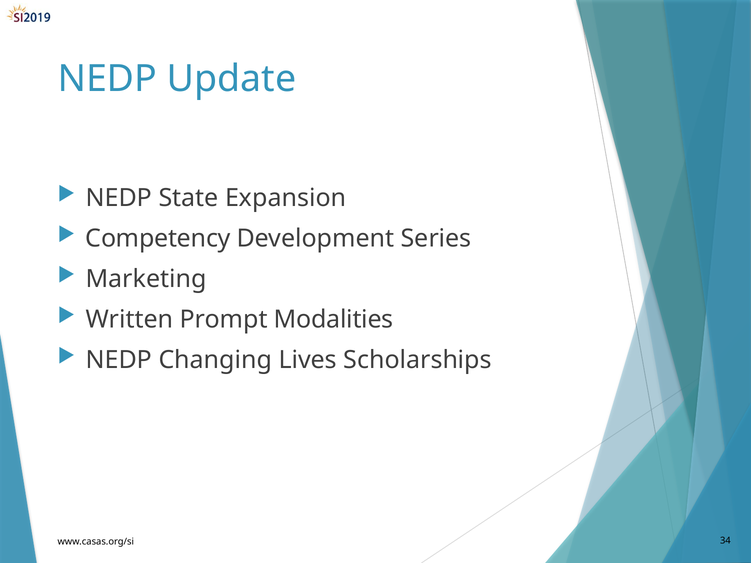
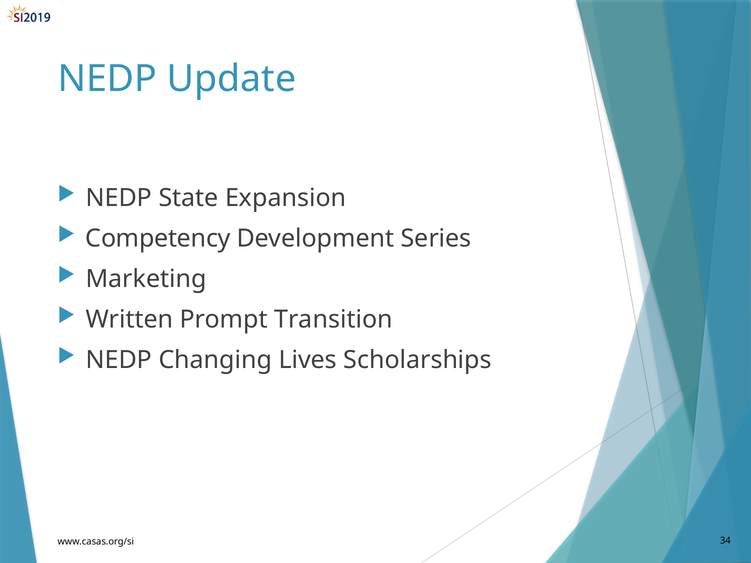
Modalities: Modalities -> Transition
